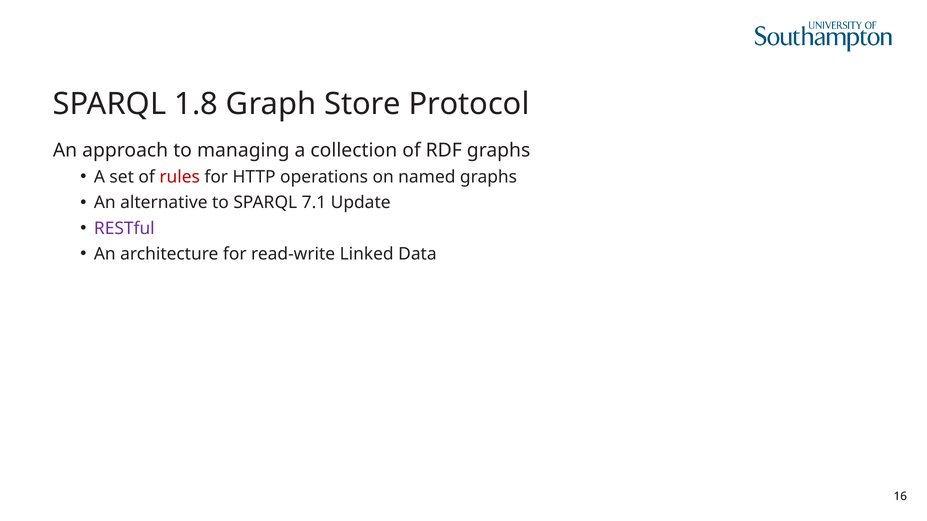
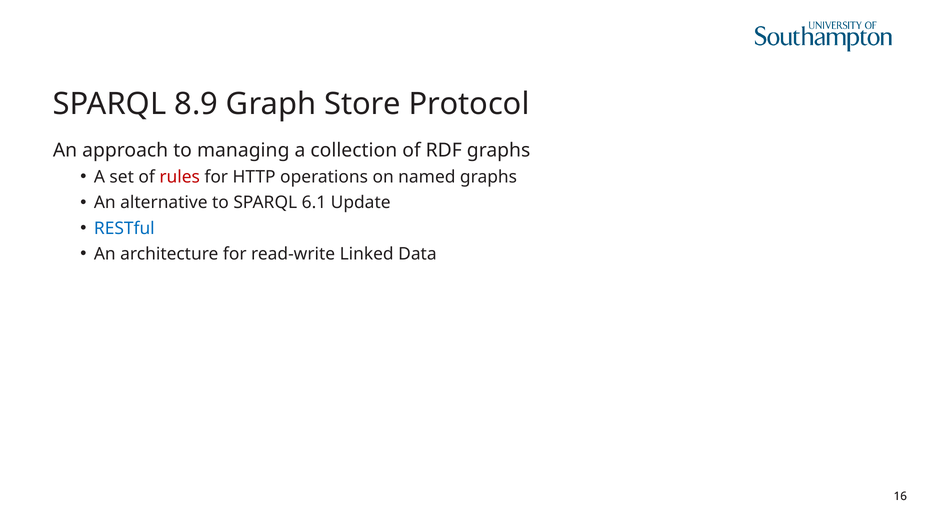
1.8: 1.8 -> 8.9
7.1: 7.1 -> 6.1
RESTful colour: purple -> blue
